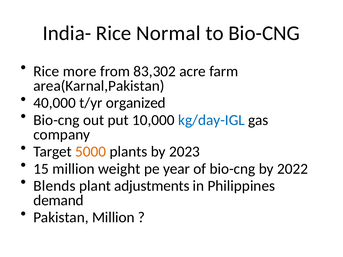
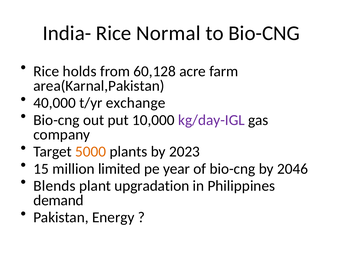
more: more -> holds
83,302: 83,302 -> 60,128
organized: organized -> exchange
kg/day-IGL colour: blue -> purple
weight: weight -> limited
2022: 2022 -> 2046
adjustments: adjustments -> upgradation
Pakistan Million: Million -> Energy
